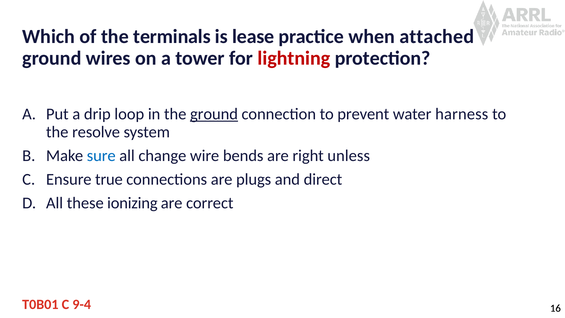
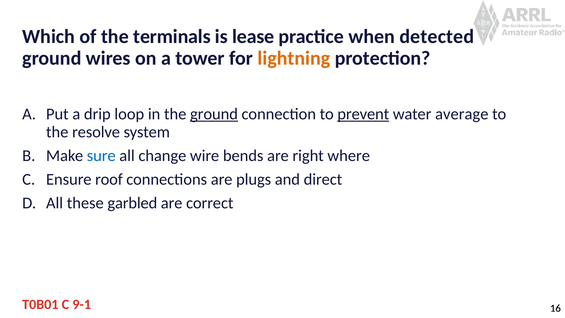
attached: attached -> detected
lightning colour: red -> orange
prevent underline: none -> present
harness: harness -> average
unless: unless -> where
true: true -> roof
ionizing: ionizing -> garbled
9-4: 9-4 -> 9-1
